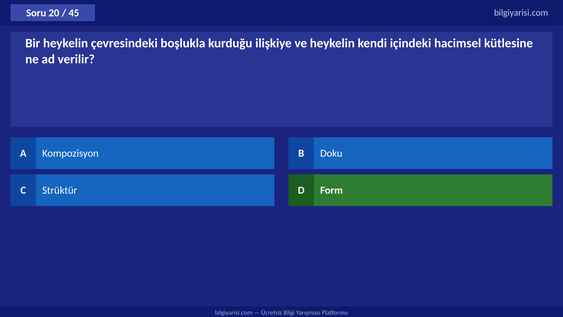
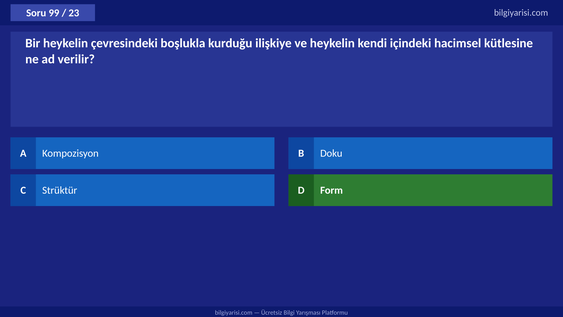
20: 20 -> 99
45: 45 -> 23
